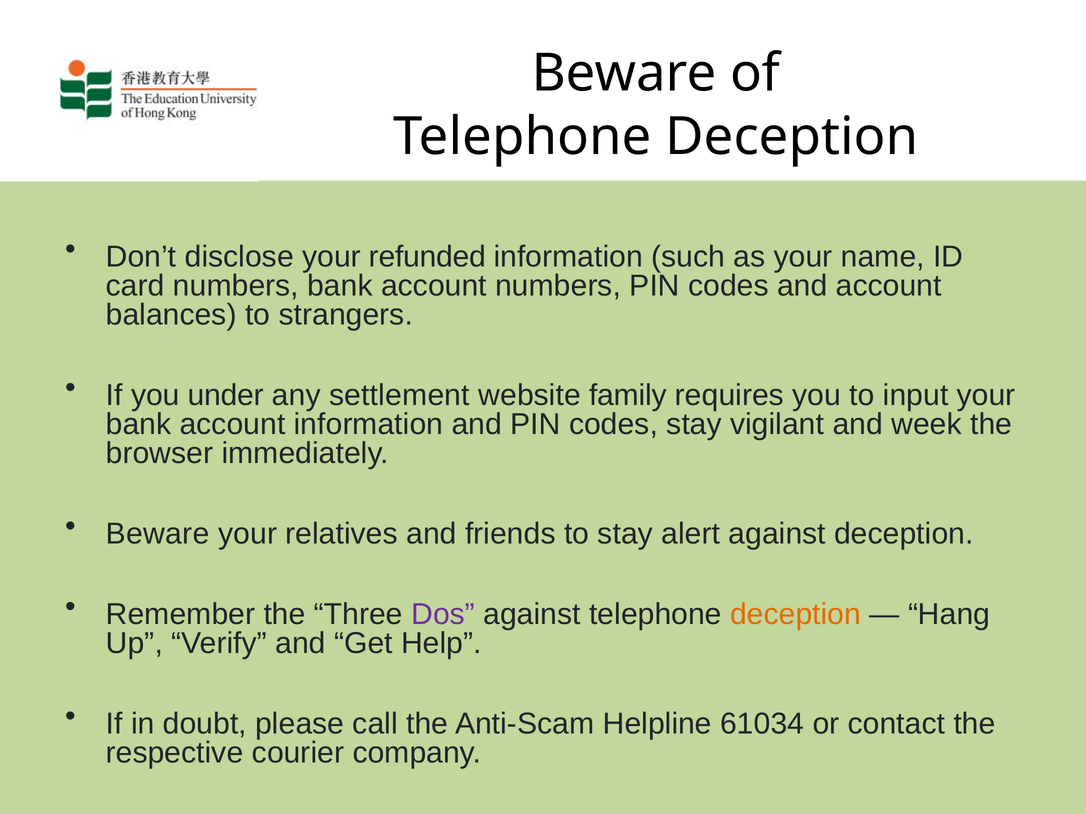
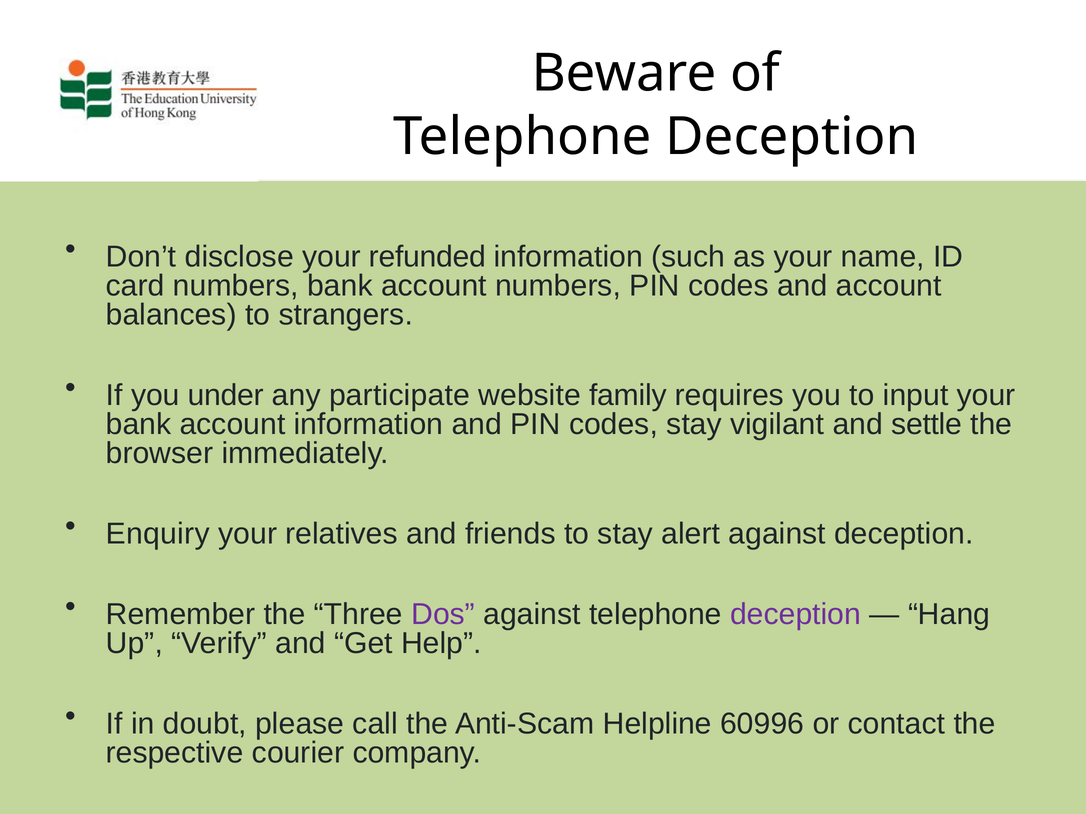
settlement: settlement -> participate
week: week -> settle
Beware at (158, 534): Beware -> Enquiry
deception at (796, 615) colour: orange -> purple
61034: 61034 -> 60996
